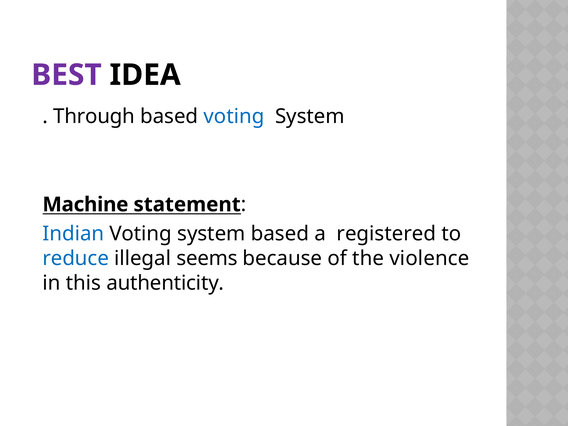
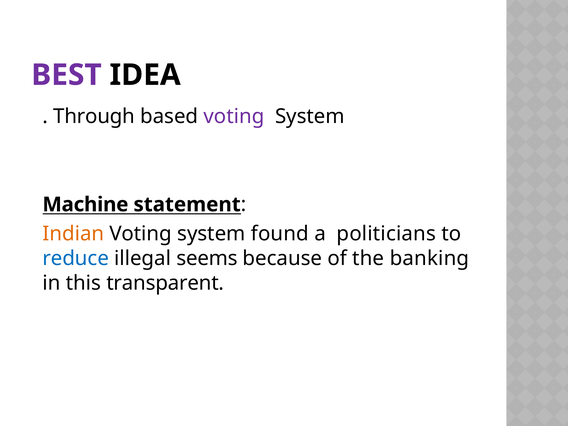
voting at (234, 117) colour: blue -> purple
Indian colour: blue -> orange
system based: based -> found
registered: registered -> politicians
violence: violence -> banking
authenticity: authenticity -> transparent
